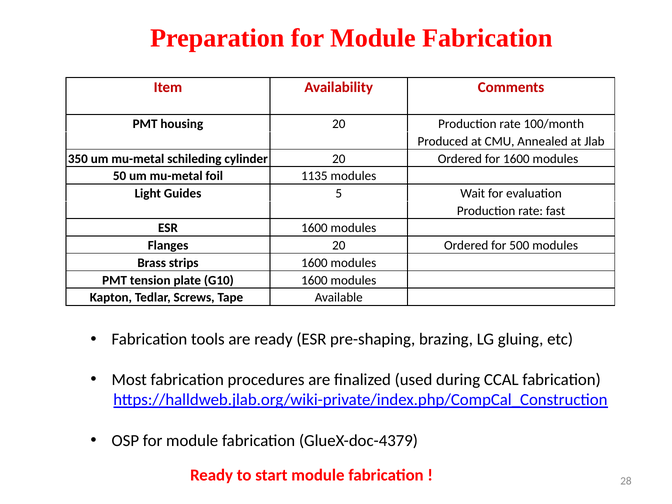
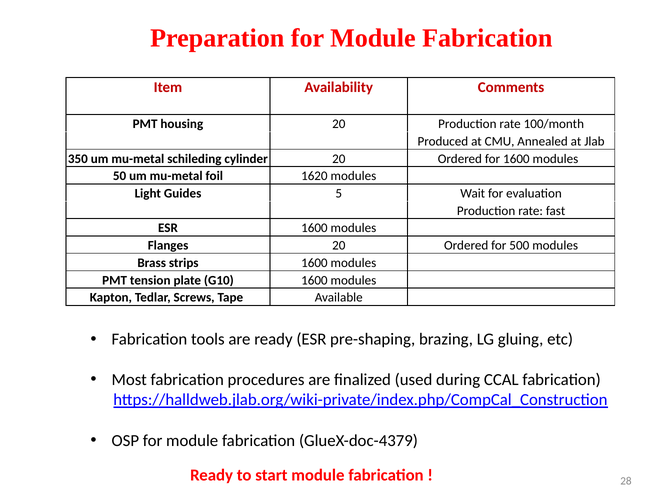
1135: 1135 -> 1620
